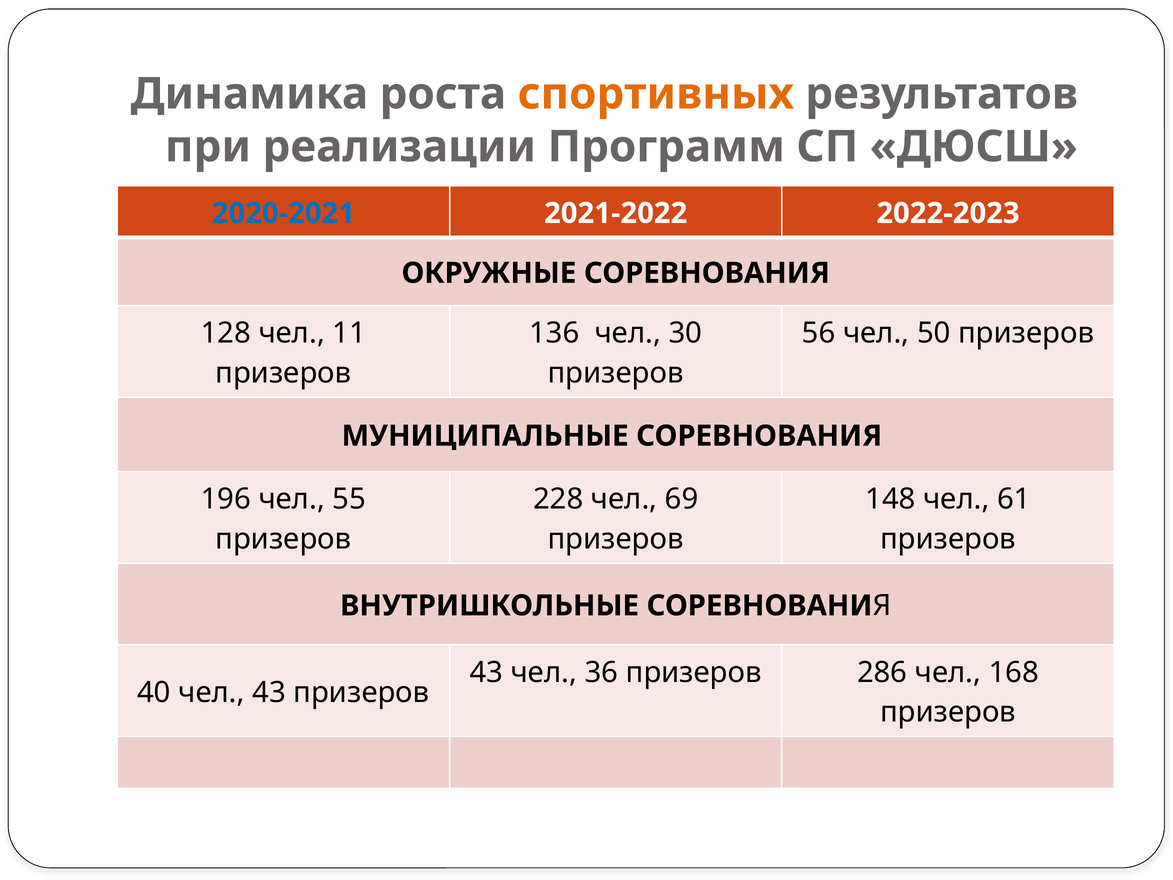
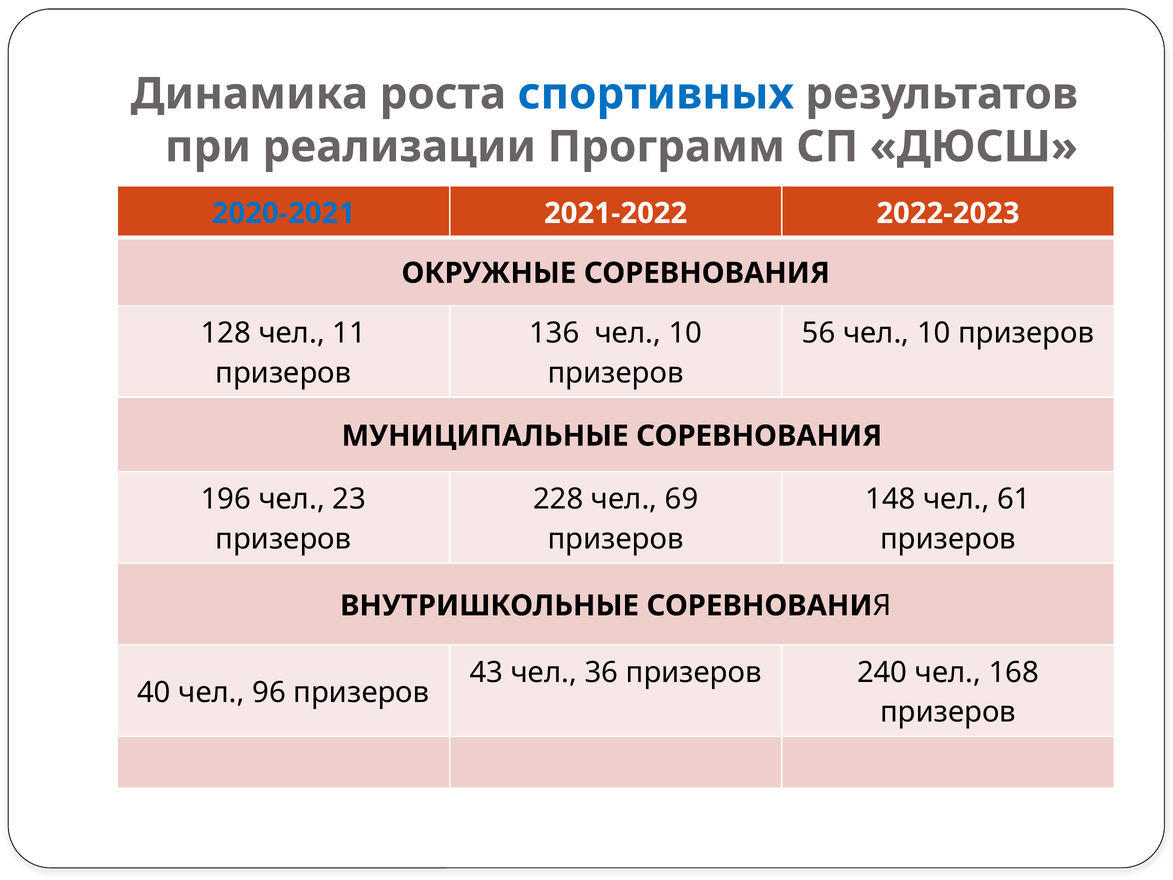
спортивных colour: orange -> blue
136 чел 30: 30 -> 10
56 чел 50: 50 -> 10
55: 55 -> 23
286: 286 -> 240
чел 43: 43 -> 96
